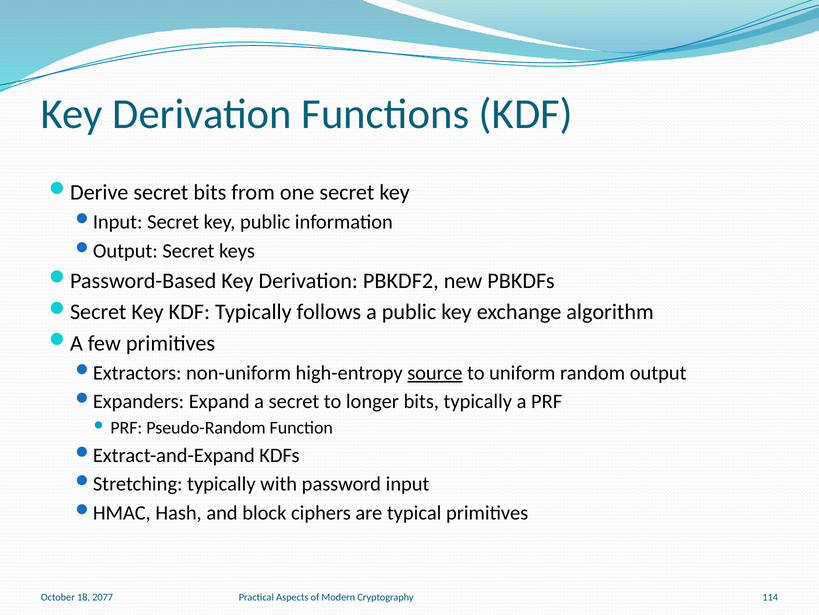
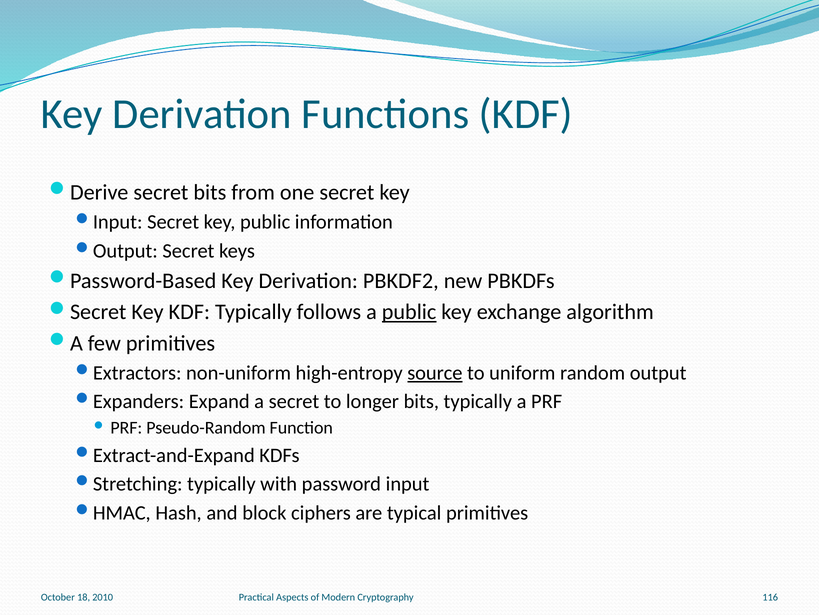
public at (409, 312) underline: none -> present
114: 114 -> 116
2077: 2077 -> 2010
